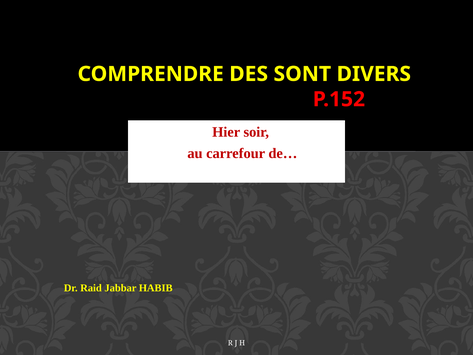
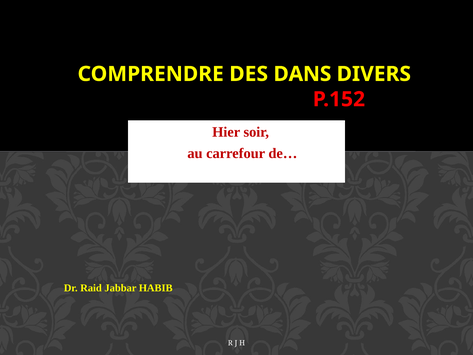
SONT: SONT -> DANS
